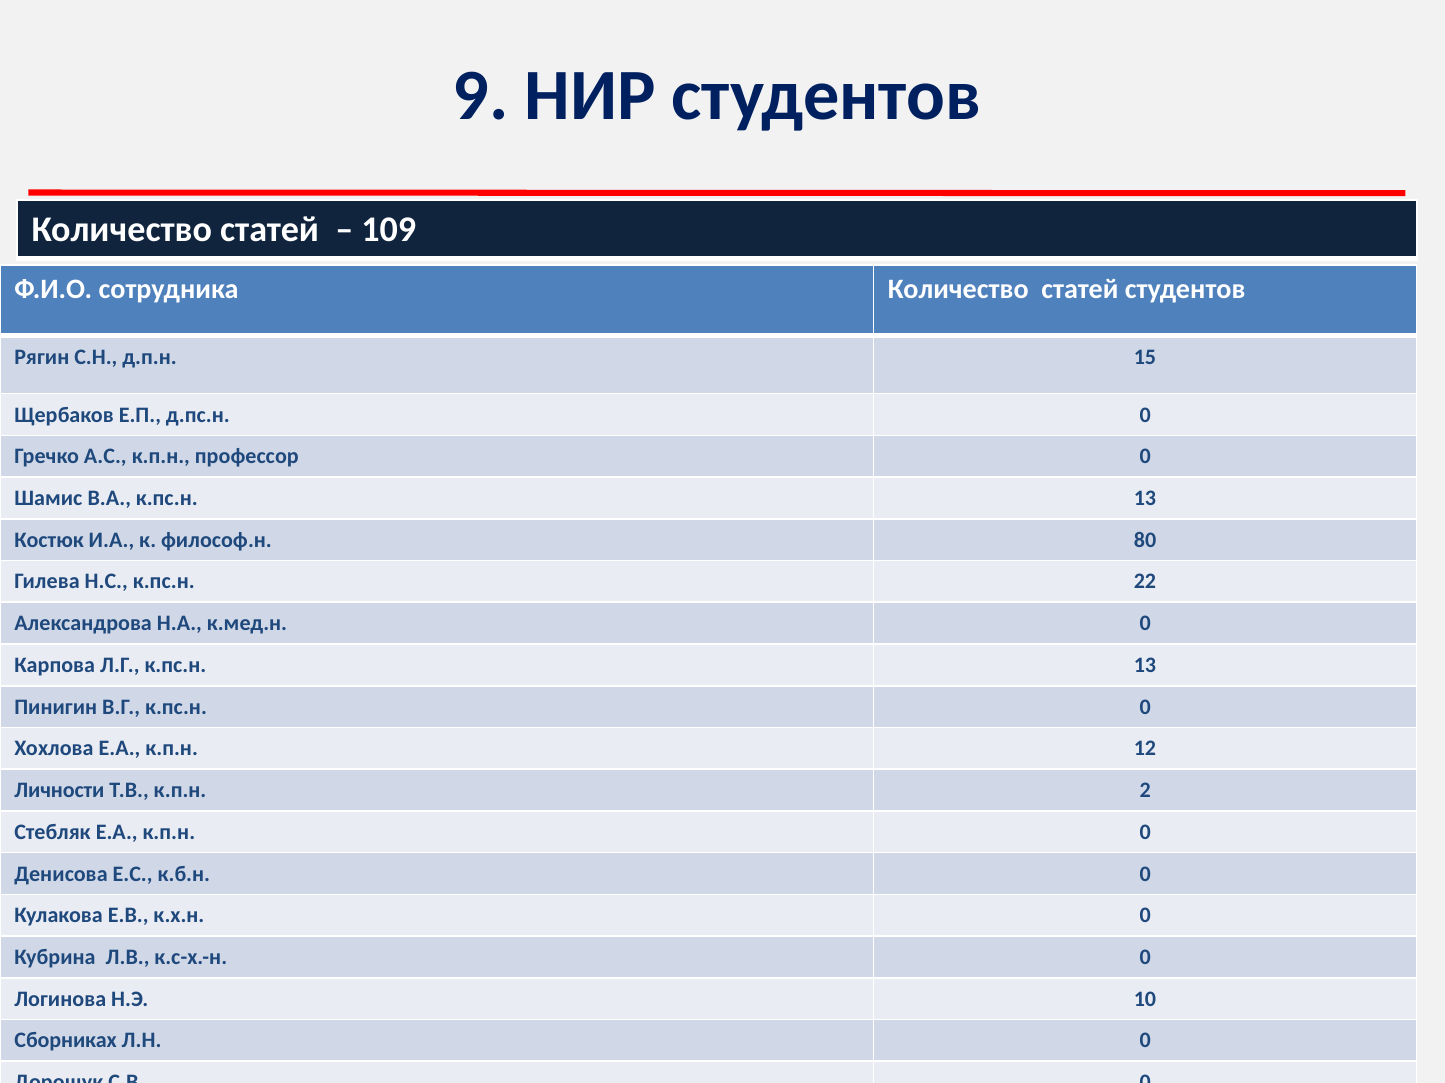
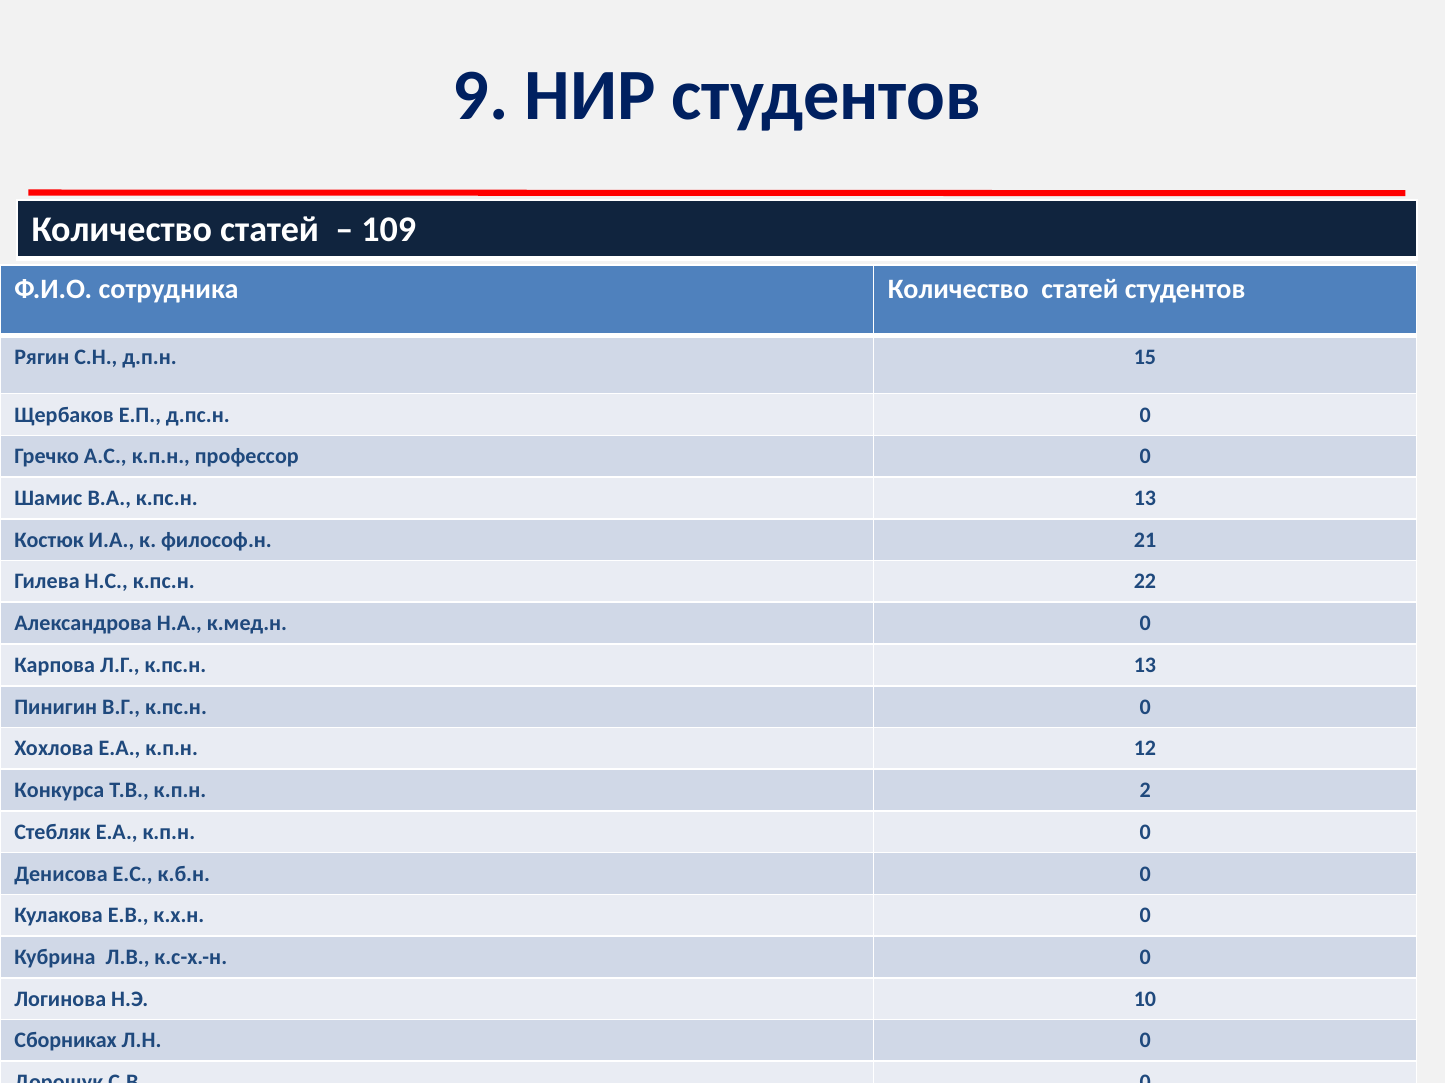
80: 80 -> 21
Личности: Личности -> Конкурса
